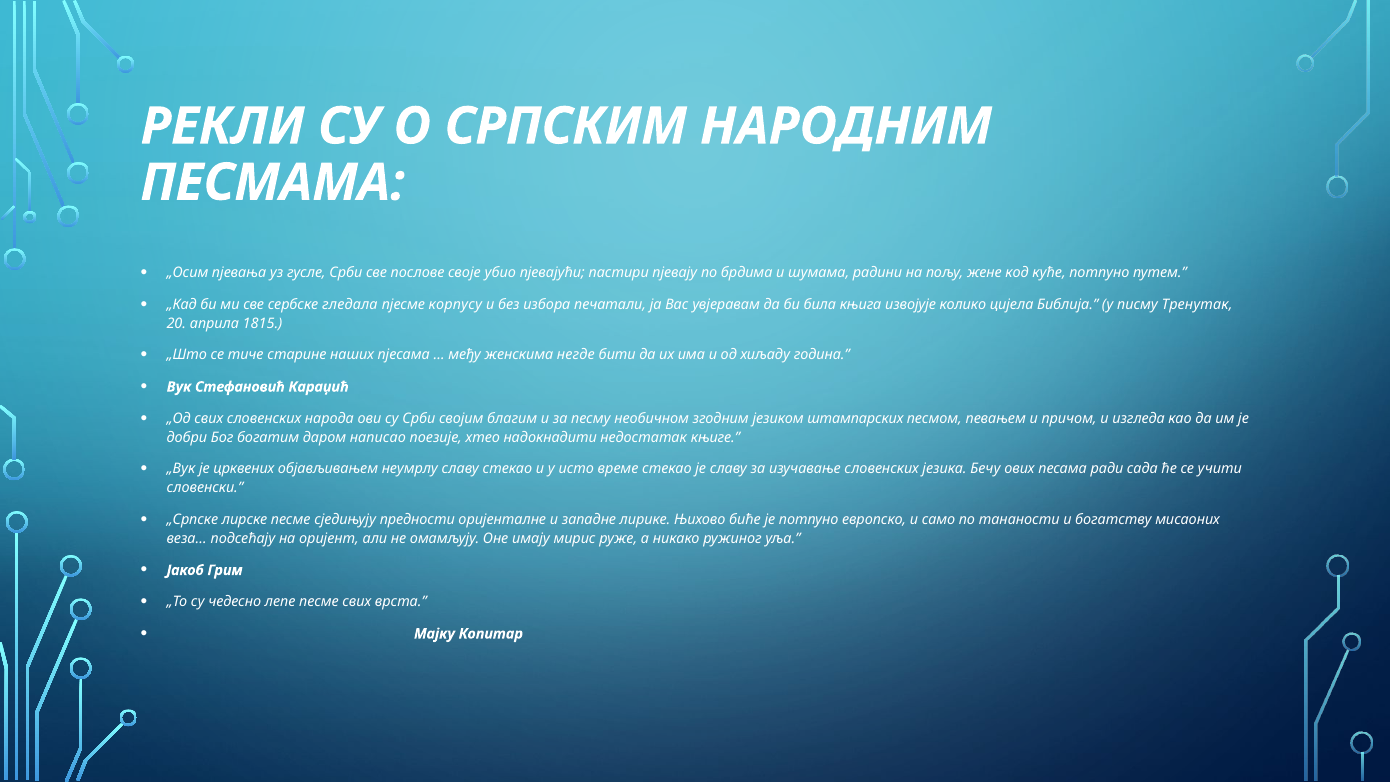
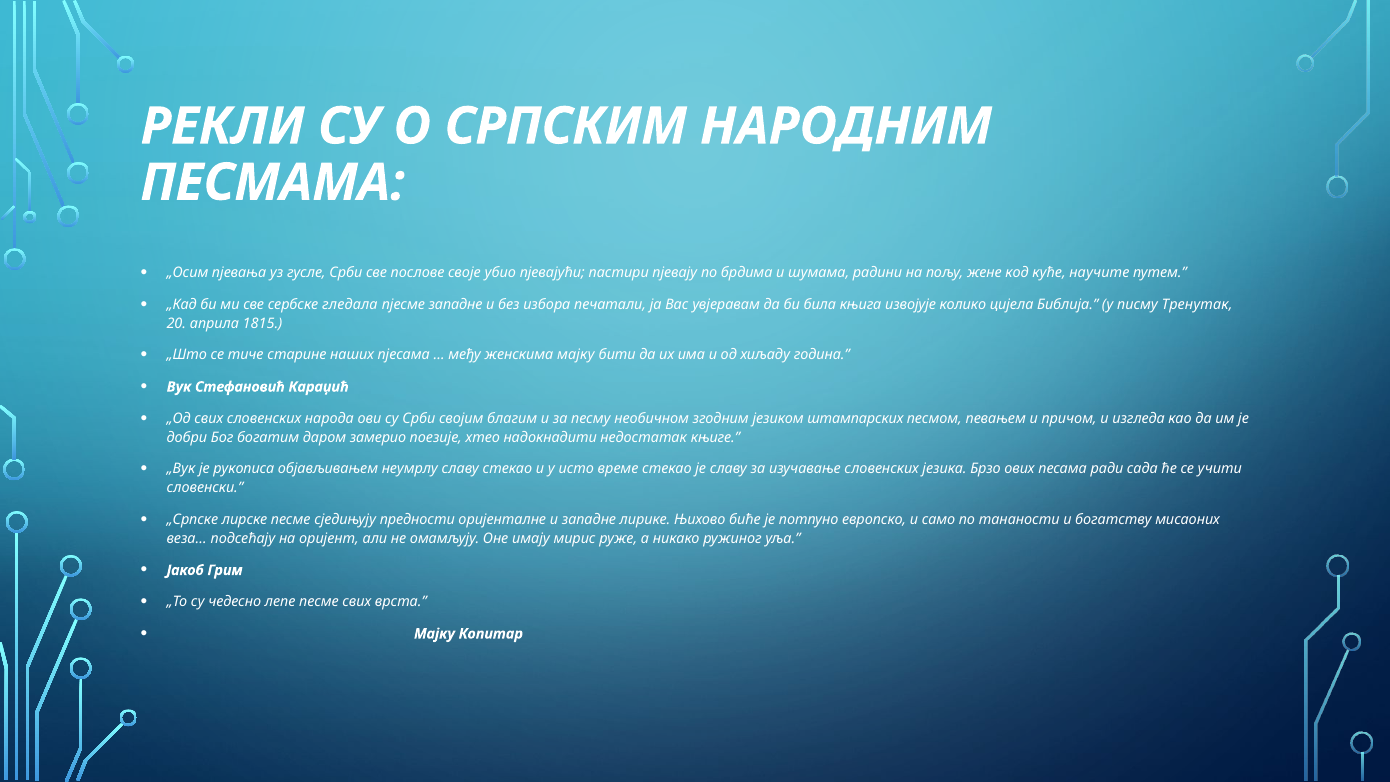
куће потпуно: потпуно -> научите
пјесме корпусу: корпусу -> западне
женскима негде: негде -> мајку
написао: написао -> замерио
црквених: црквених -> рукописа
Бечу: Бечу -> Брзо
